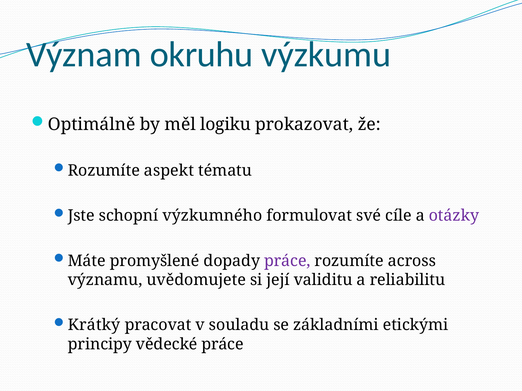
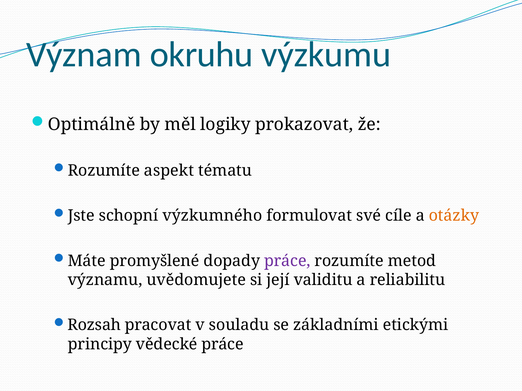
logiku: logiku -> logiky
otázky colour: purple -> orange
across: across -> metod
Krátký: Krátký -> Rozsah
